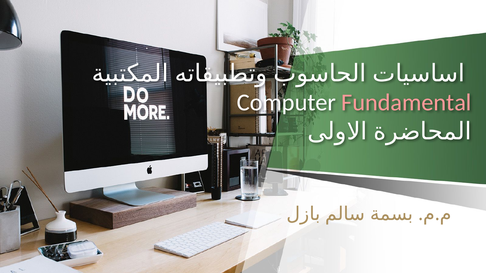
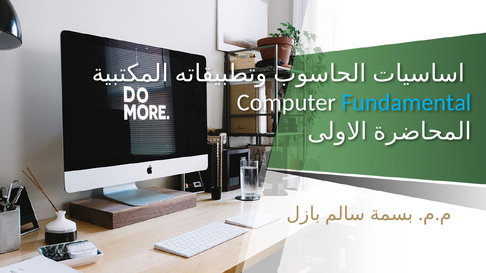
Fundamental colour: pink -> light blue
